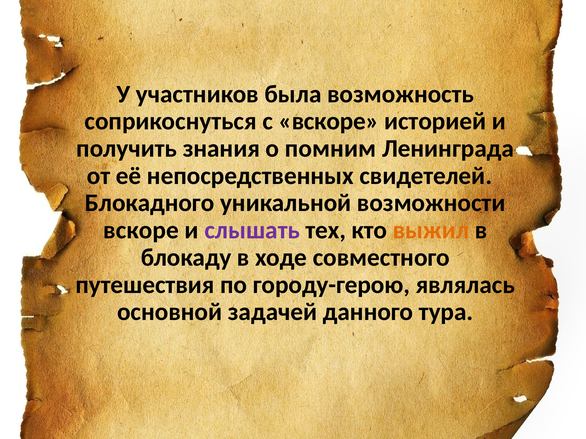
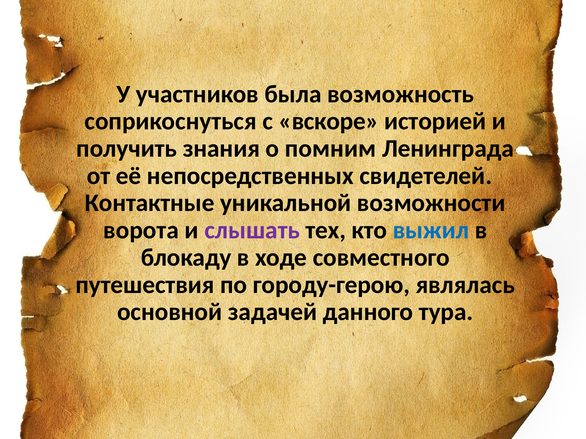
Блокадного: Блокадного -> Контактные
вскоре at (141, 230): вскоре -> ворота
выжил colour: orange -> blue
